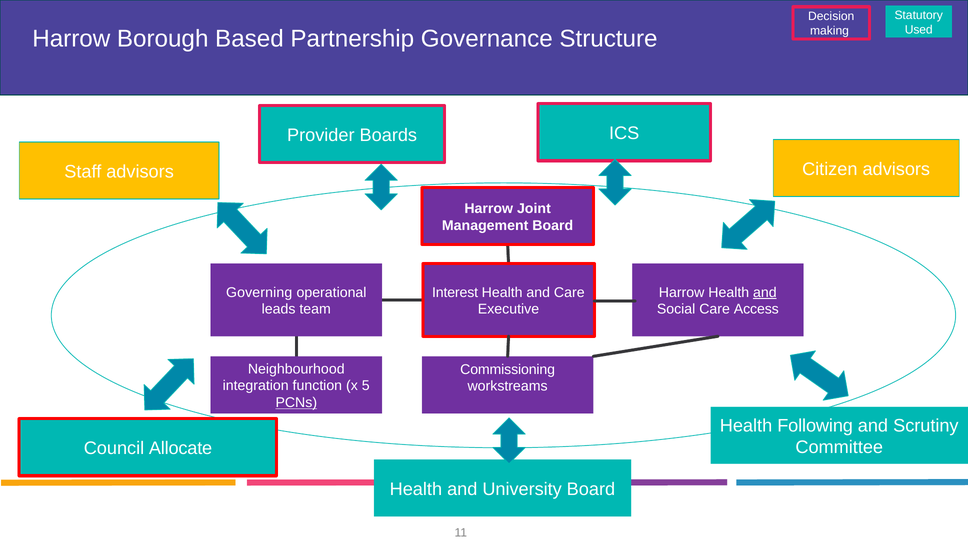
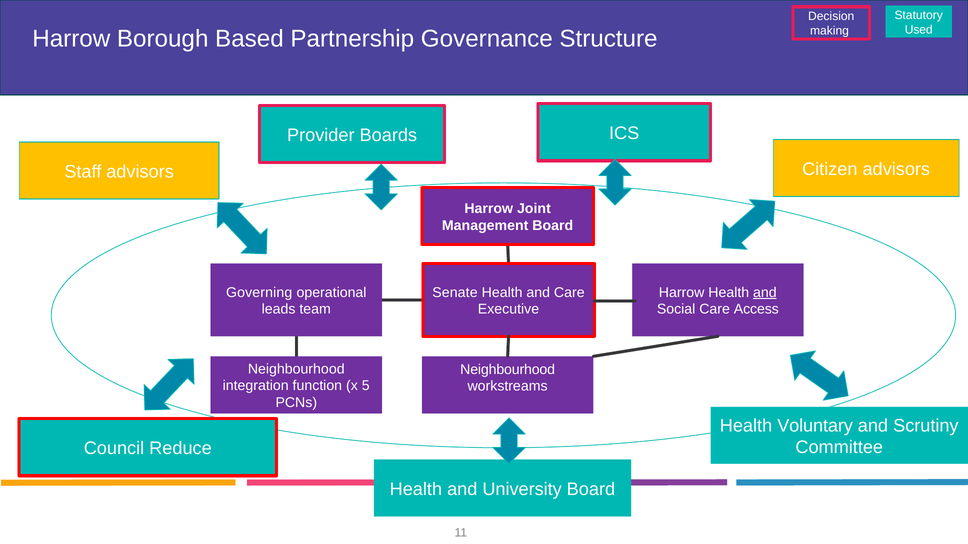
Interest: Interest -> Senate
Commissioning at (508, 370): Commissioning -> Neighbourhood
PCNs underline: present -> none
Following: Following -> Voluntary
Allocate: Allocate -> Reduce
